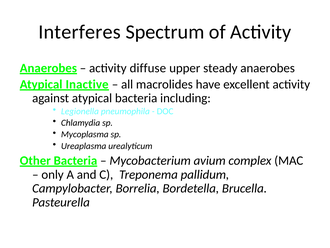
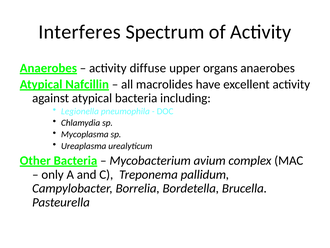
steady: steady -> organs
Inactive: Inactive -> Nafcillin
